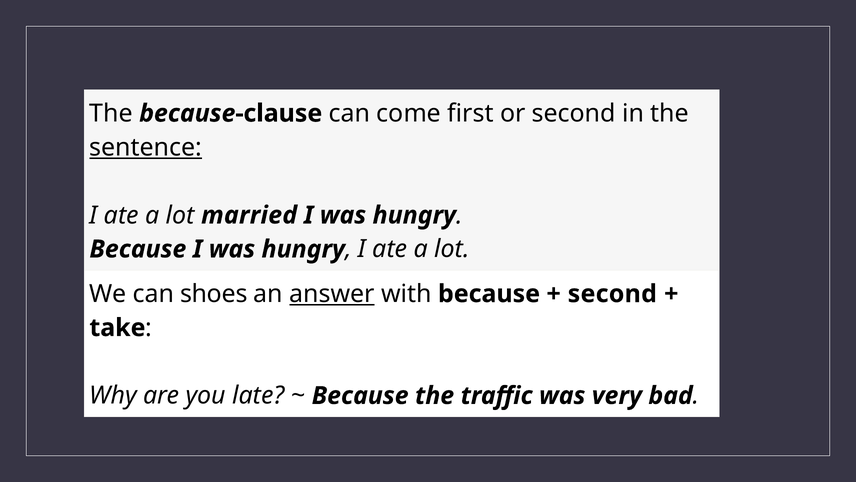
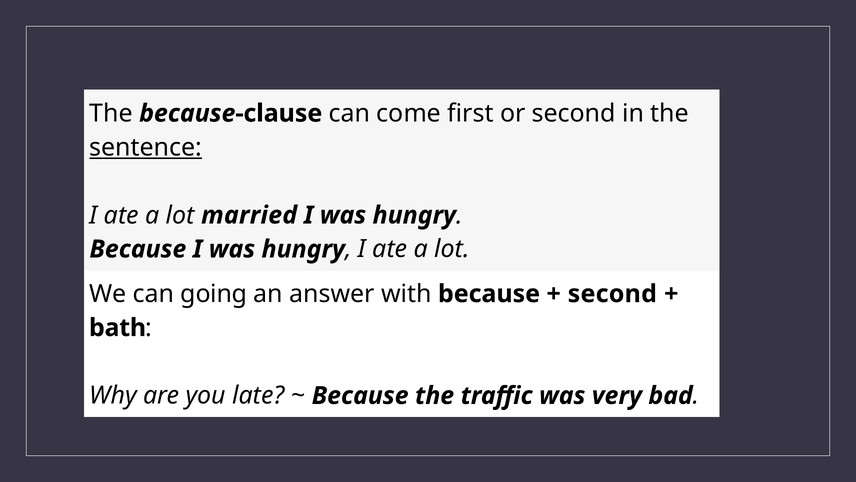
shoes: shoes -> going
answer underline: present -> none
take: take -> bath
